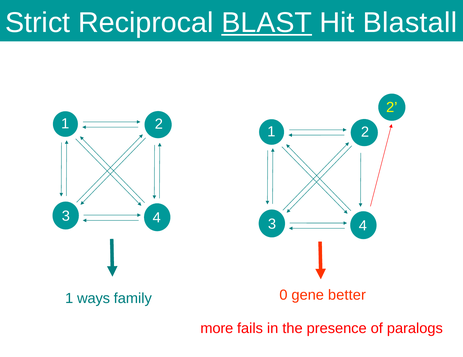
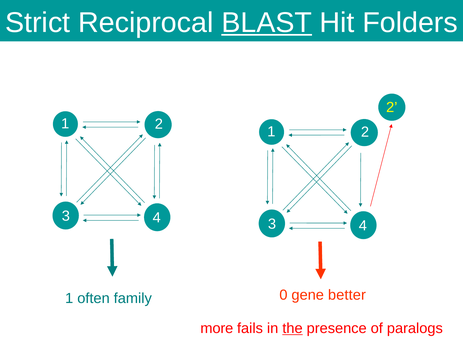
Blastall: Blastall -> Folders
ways: ways -> often
the underline: none -> present
